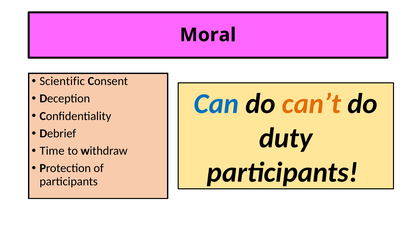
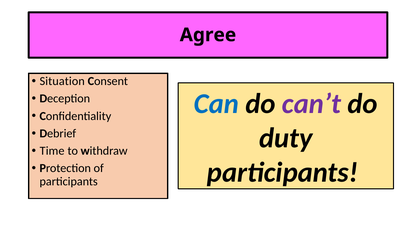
Moral: Moral -> Agree
Scientific: Scientific -> Situation
can’t colour: orange -> purple
